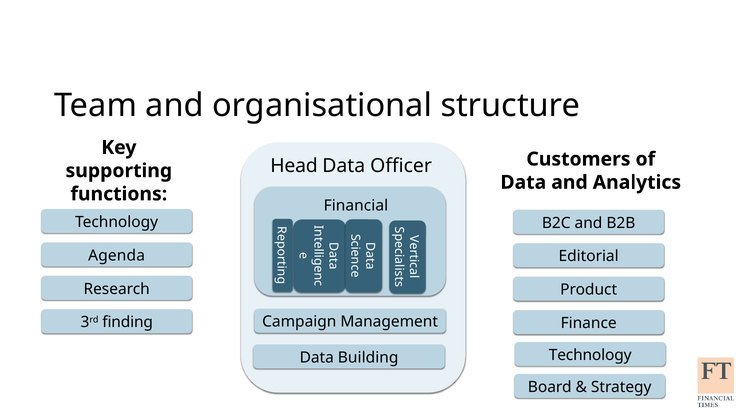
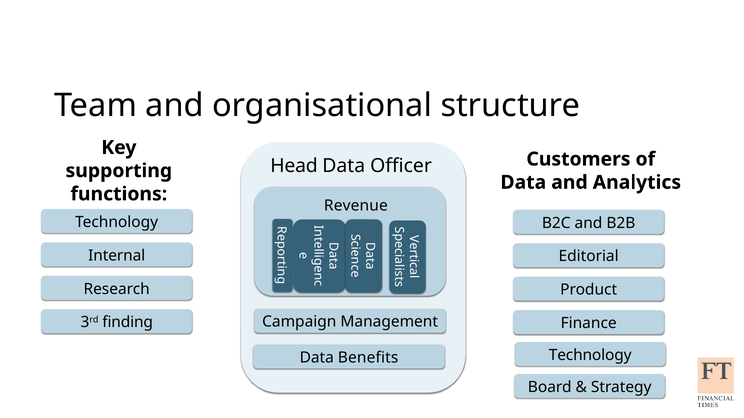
Financial: Financial -> Revenue
Agenda: Agenda -> Internal
Building: Building -> Benefits
